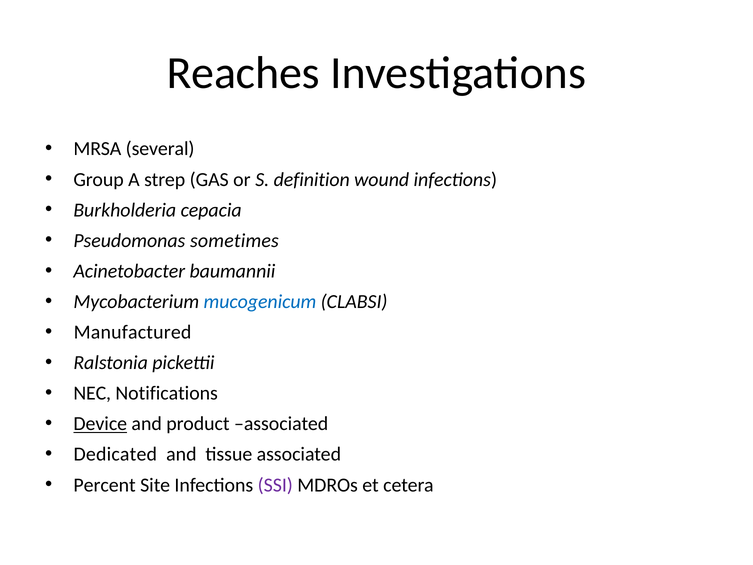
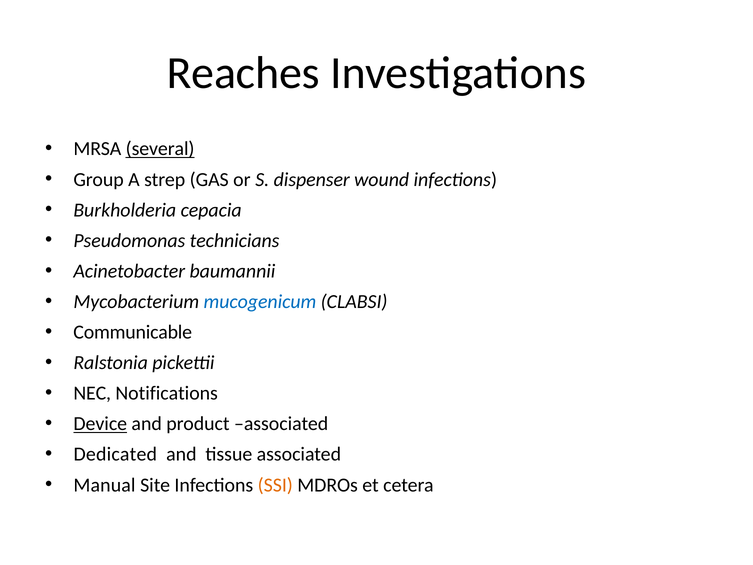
several underline: none -> present
definition: definition -> dispenser
sometimes: sometimes -> technicians
Manufactured: Manufactured -> Communicable
Percent: Percent -> Manual
SSI colour: purple -> orange
